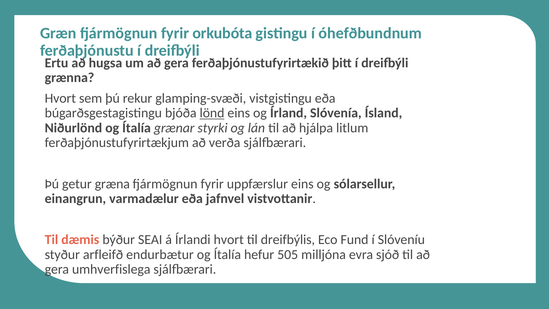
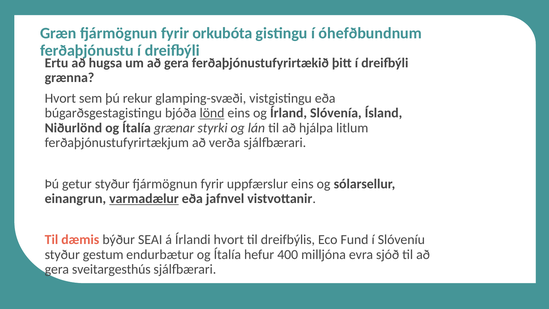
getur græna: græna -> styður
varmadælur underline: none -> present
arfleifð: arfleifð -> gestum
505: 505 -> 400
umhverfislega: umhverfislega -> sveitargesthús
